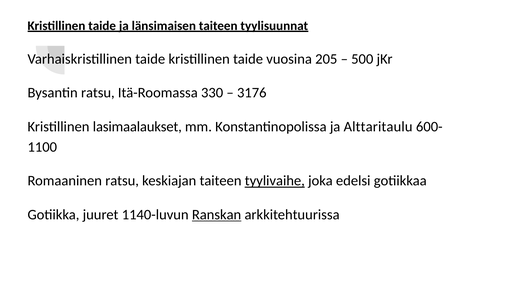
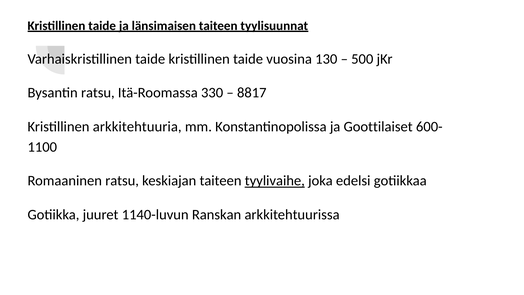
205: 205 -> 130
3176: 3176 -> 8817
lasimaalaukset: lasimaalaukset -> arkkitehtuuria
Alttaritaulu: Alttaritaulu -> Goottilaiset
Ranskan underline: present -> none
